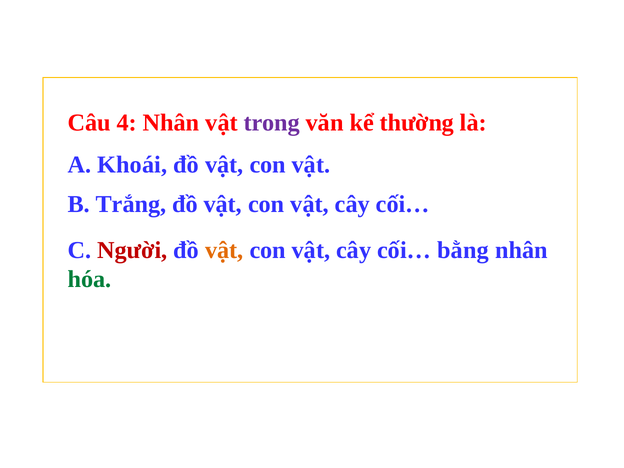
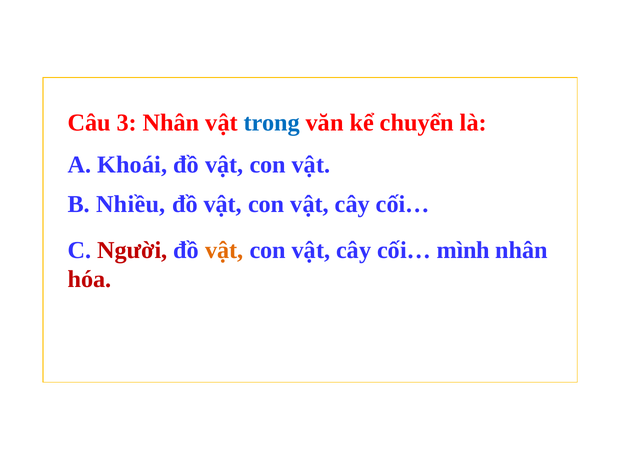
4: 4 -> 3
trong colour: purple -> blue
thường: thường -> chuyển
Trắng: Trắng -> Nhiều
bằng: bằng -> mình
hóa colour: green -> red
